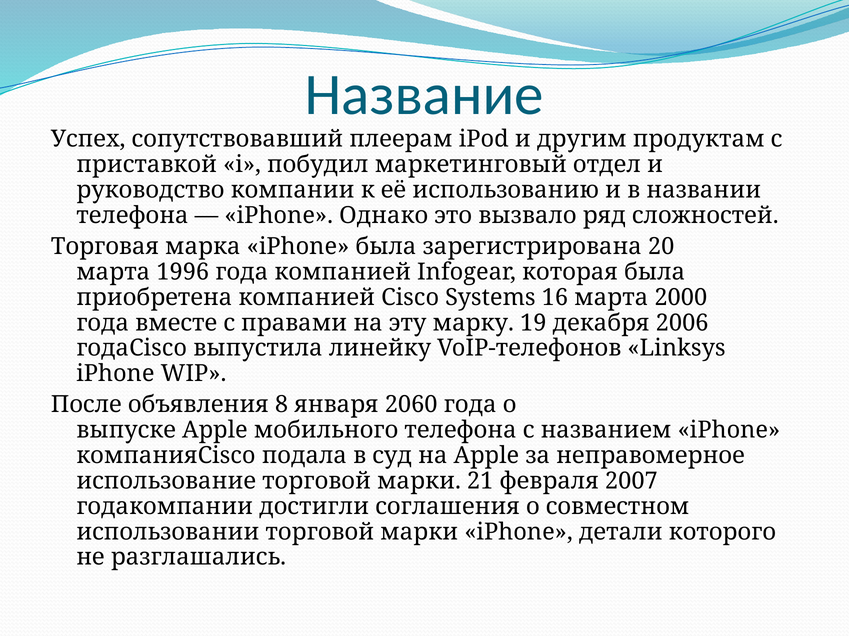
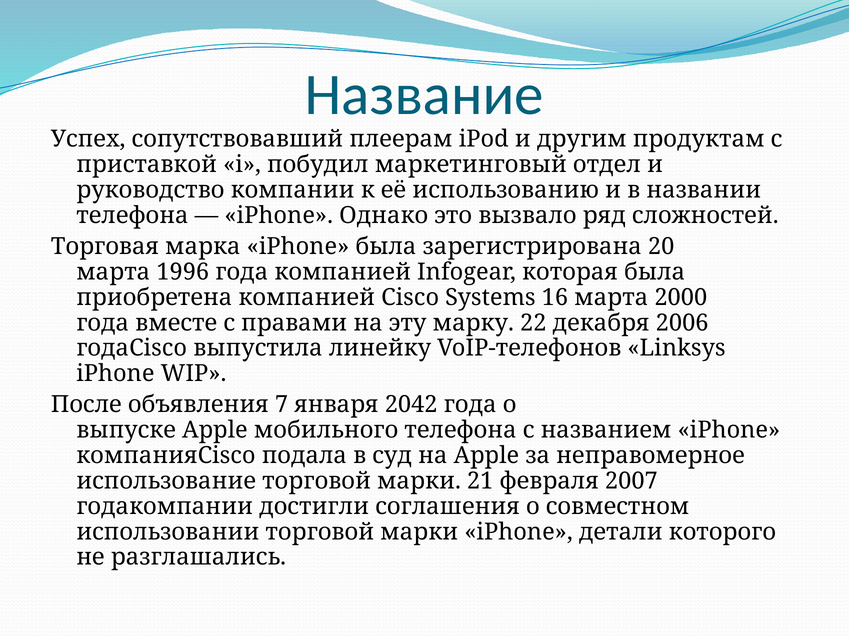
19: 19 -> 22
8: 8 -> 7
2060: 2060 -> 2042
